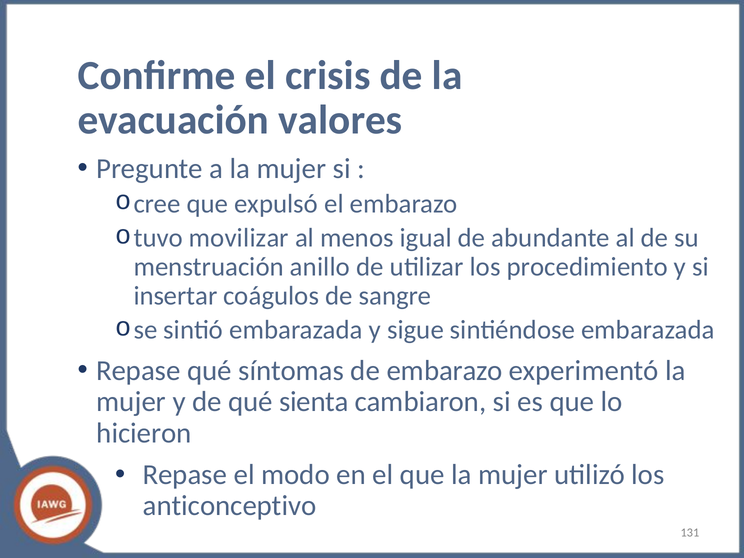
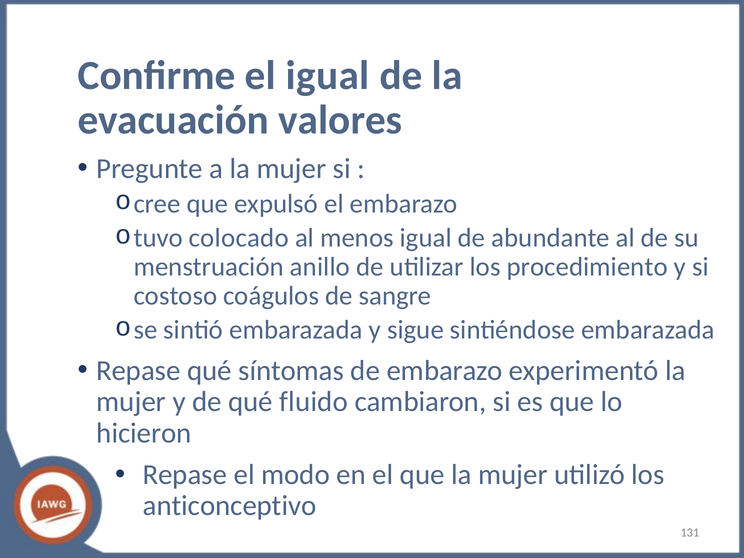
el crisis: crisis -> igual
movilizar: movilizar -> colocado
insertar: insertar -> costoso
sienta: sienta -> fluido
